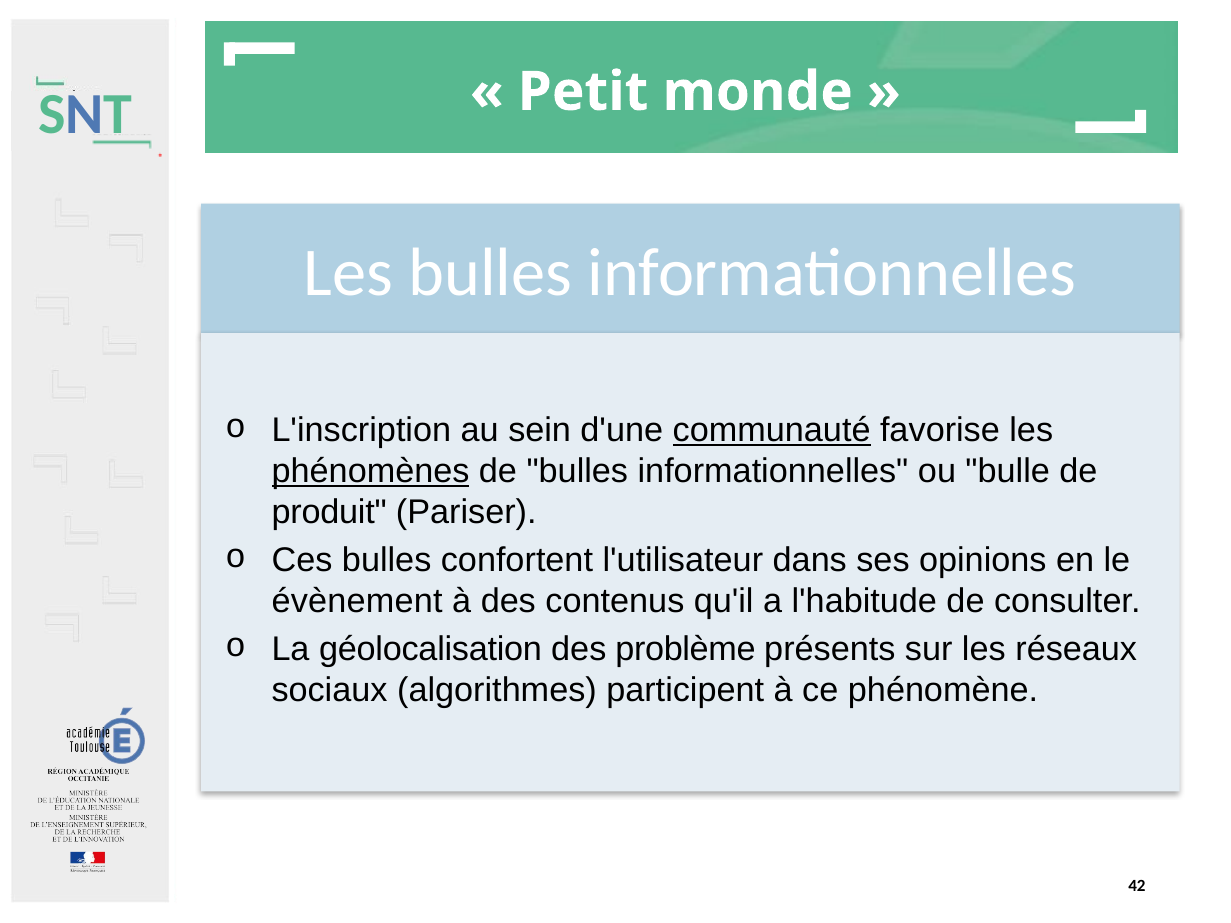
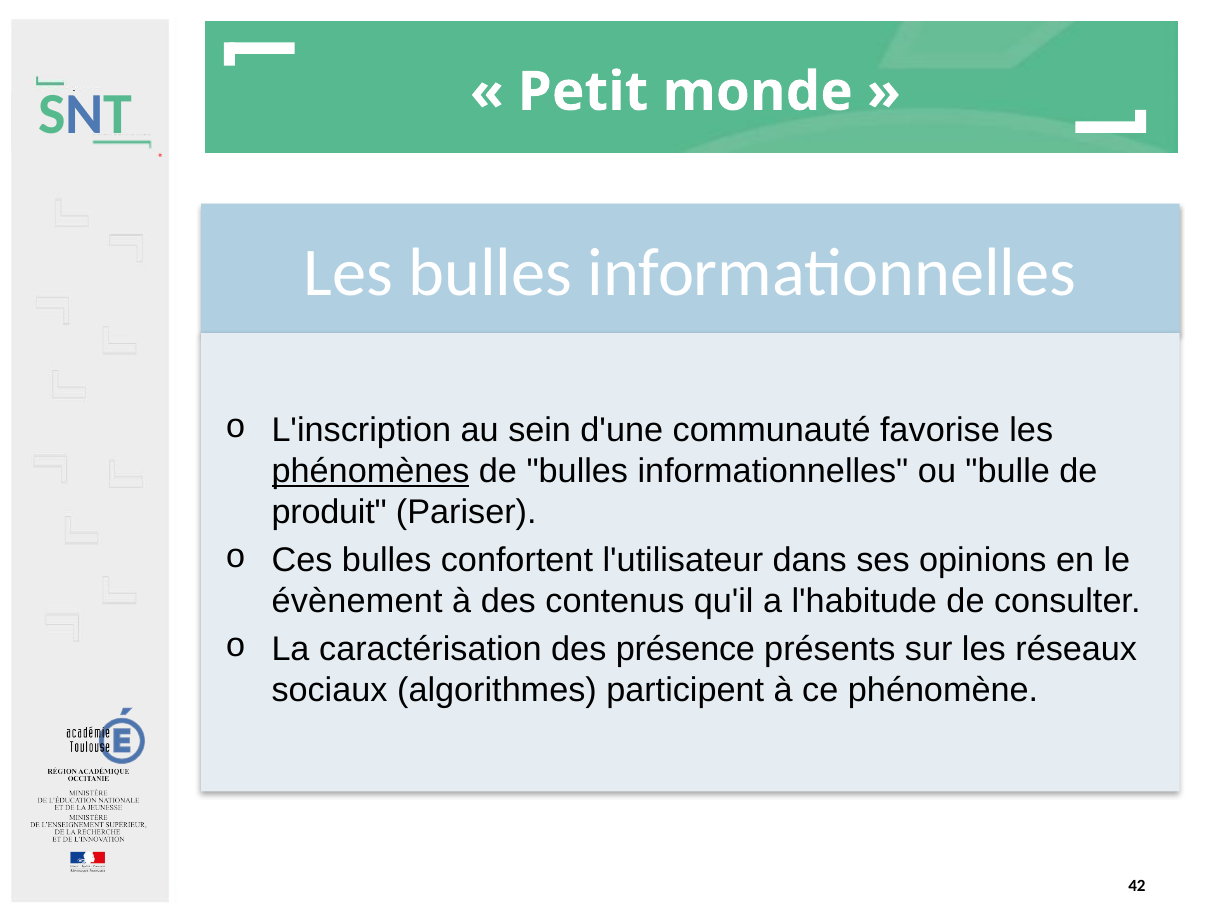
communauté underline: present -> none
géolocalisation: géolocalisation -> caractérisation
problème: problème -> présence
